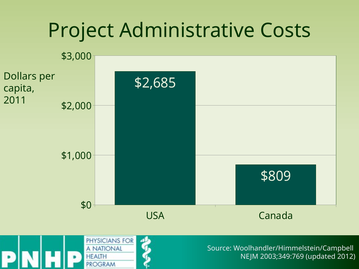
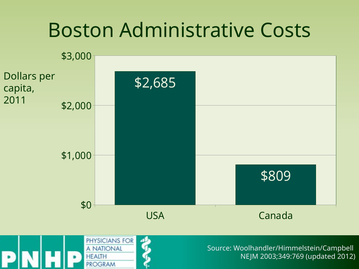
Project: Project -> Boston
